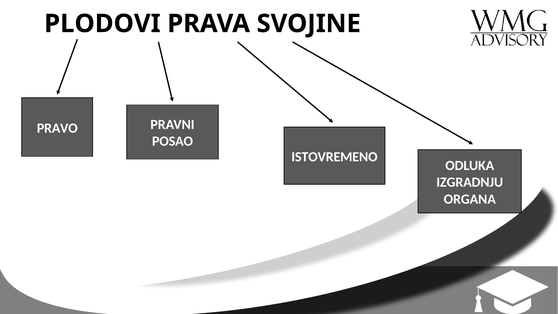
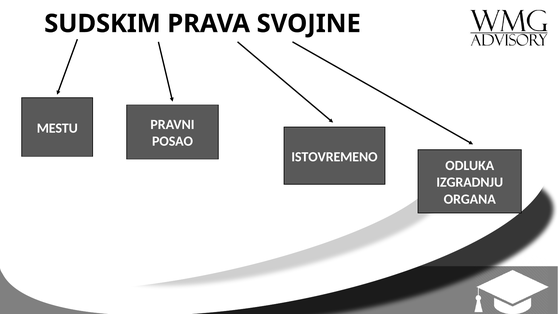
PLODOVI: PLODOVI -> SUDSKIM
PRAVO: PRAVO -> MESTU
